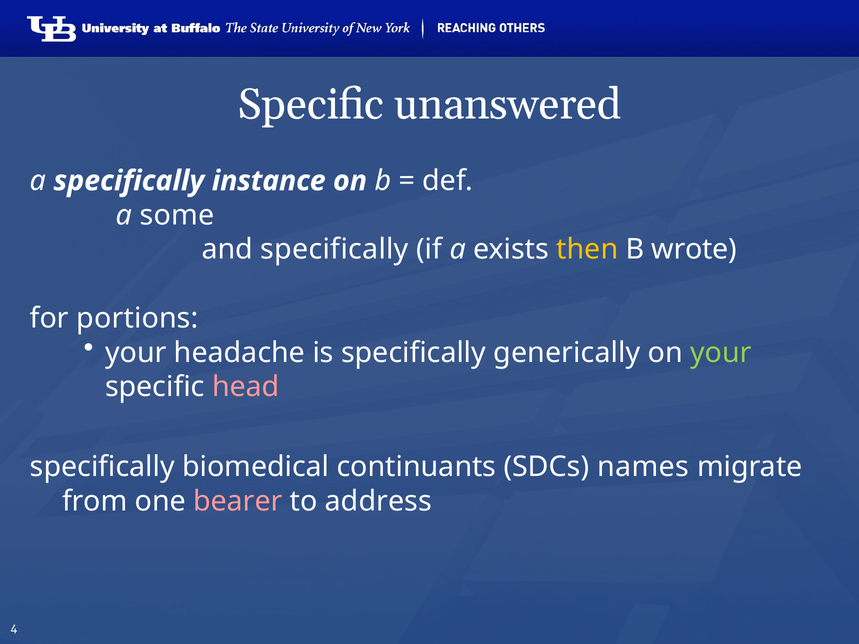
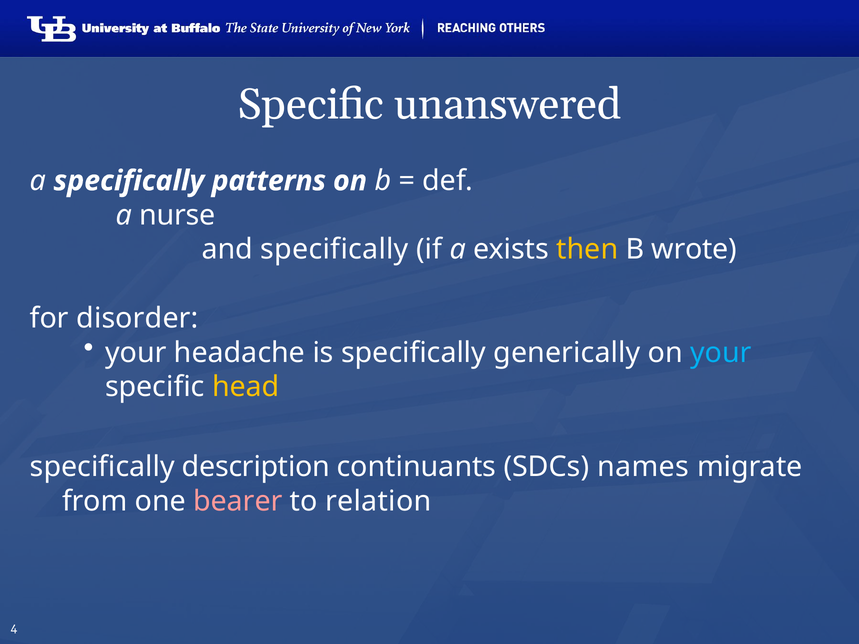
instance: instance -> patterns
some: some -> nurse
portions: portions -> disorder
your at (721, 353) colour: light green -> light blue
head colour: pink -> yellow
biomedical: biomedical -> description
address: address -> relation
